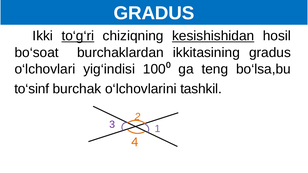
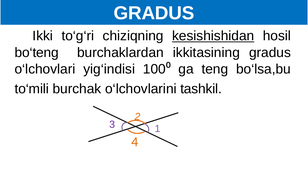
to‘g‘ri underline: present -> none
bo‘soat: bo‘soat -> bo‘teng
to‘sinf: to‘sinf -> to‘mili
